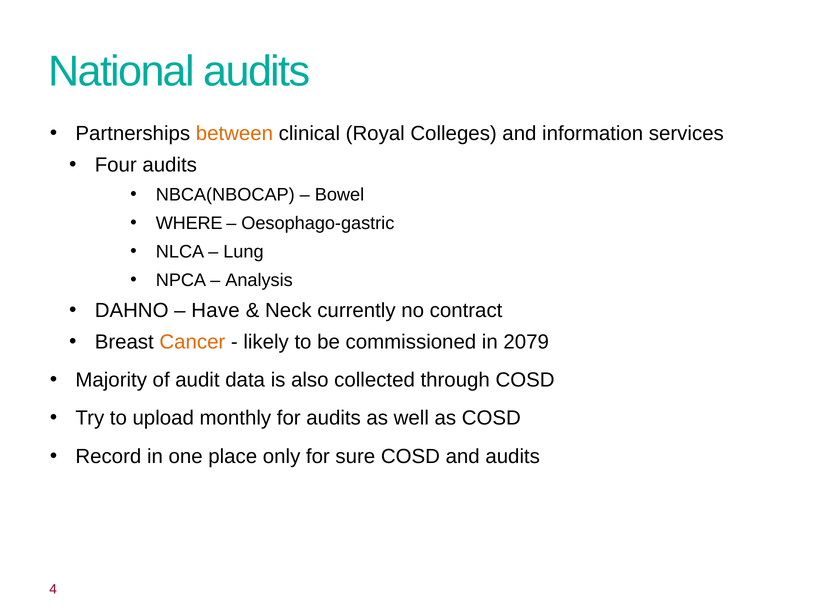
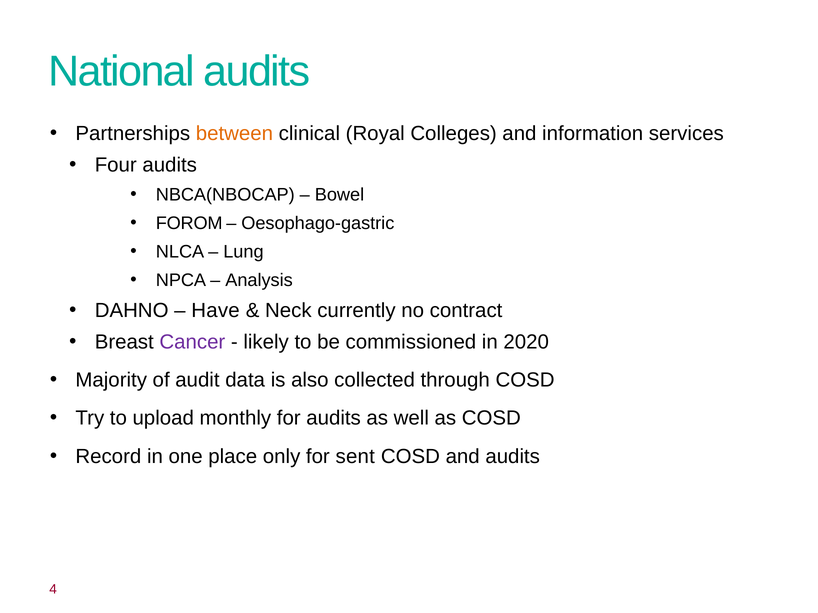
WHERE: WHERE -> FOROM
Cancer colour: orange -> purple
2079: 2079 -> 2020
sure: sure -> sent
